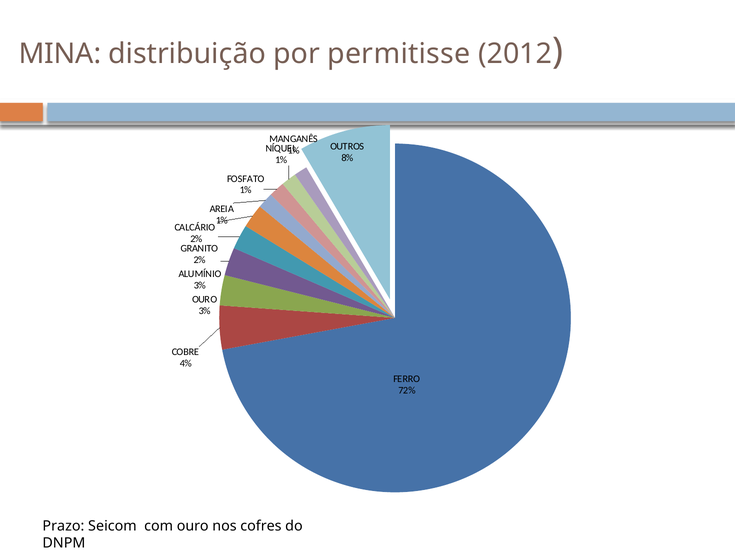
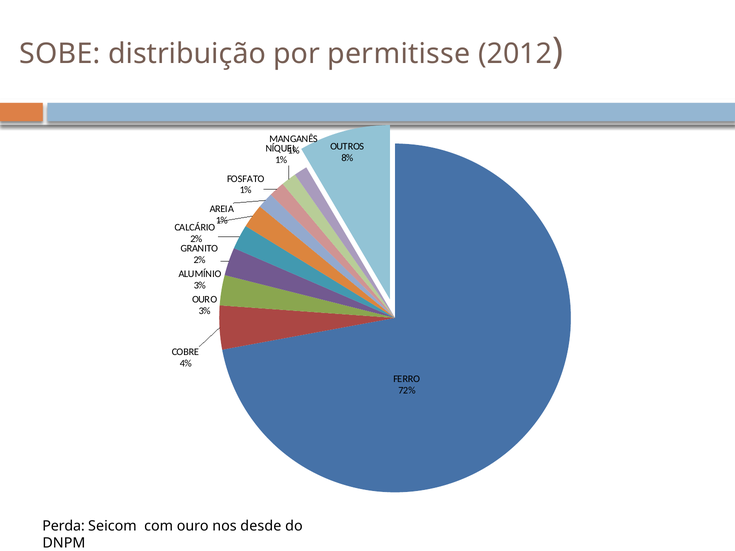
MINA: MINA -> SOBE
Prazo: Prazo -> Perda
cofres: cofres -> desde
